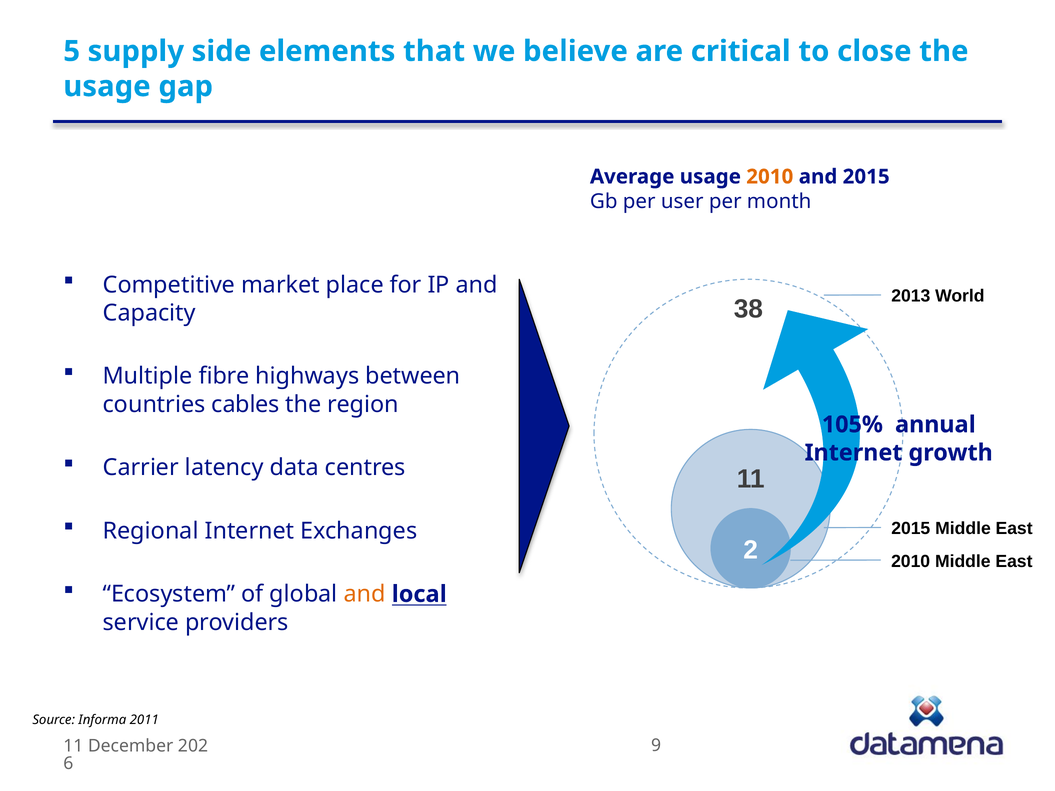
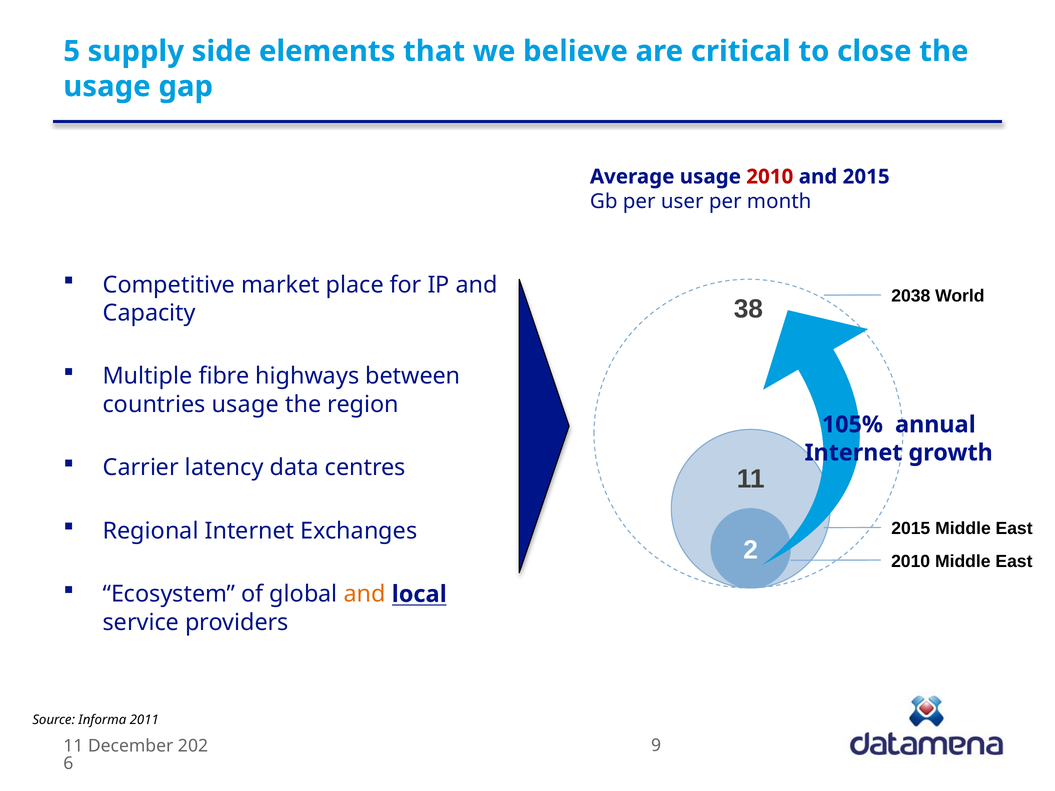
2010 at (770, 177) colour: orange -> red
2013: 2013 -> 2038
countries cables: cables -> usage
